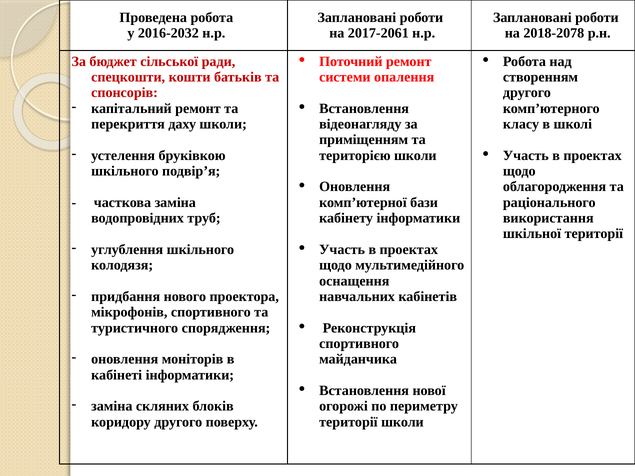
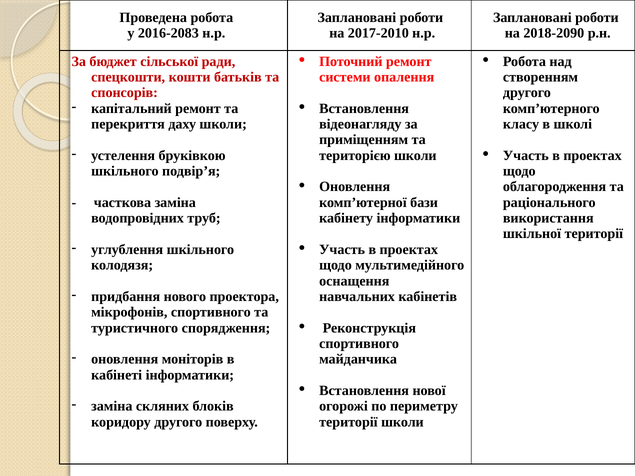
2016-2032: 2016-2032 -> 2016-2083
2017-2061: 2017-2061 -> 2017-2010
2018-2078: 2018-2078 -> 2018-2090
